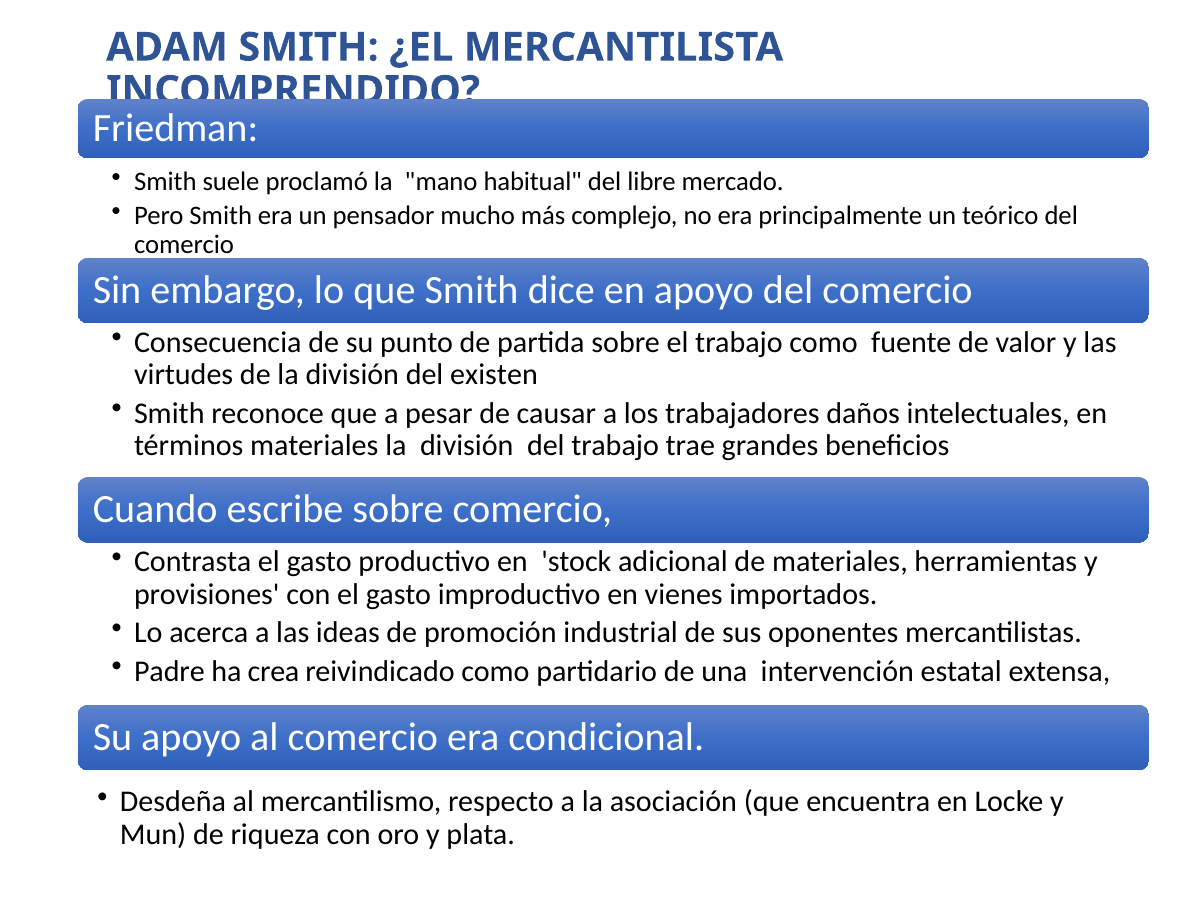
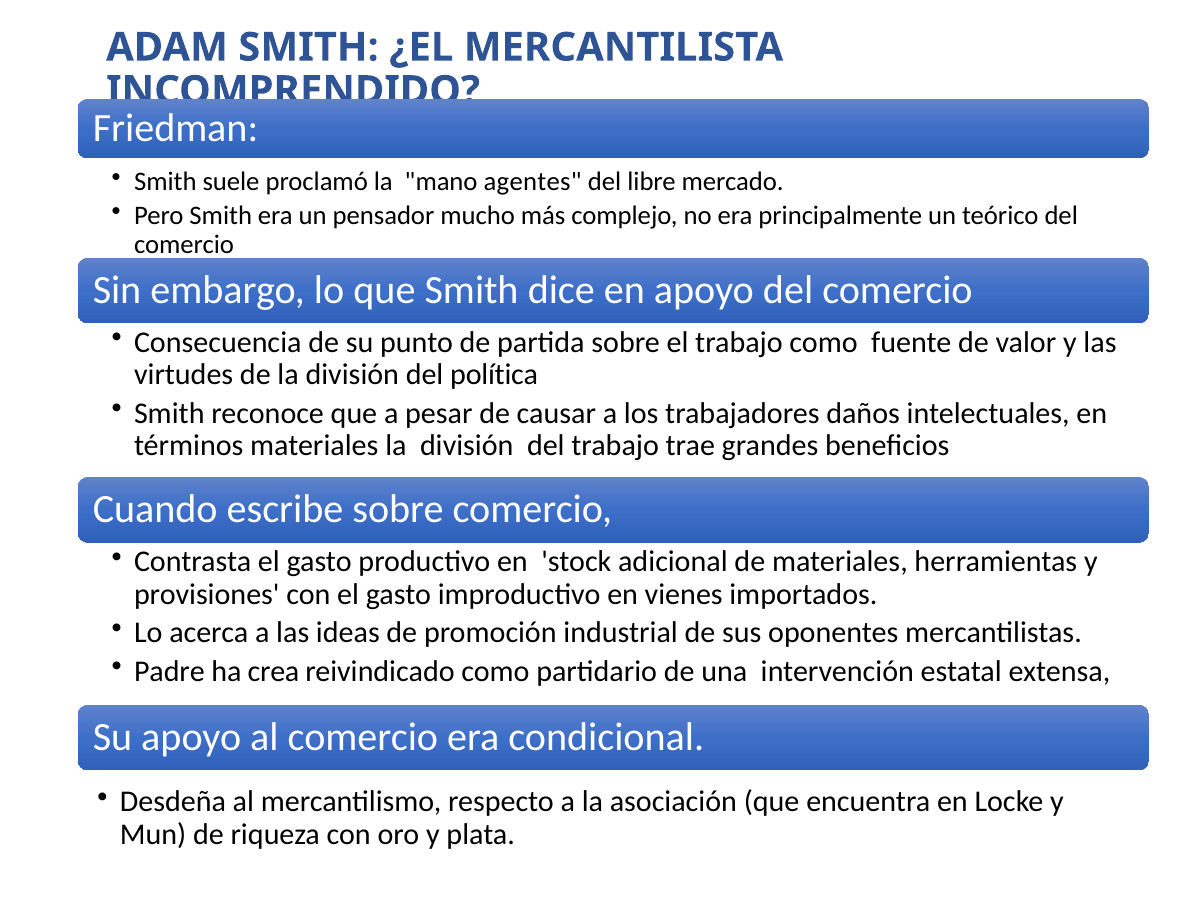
habitual: habitual -> agentes
existen: existen -> política
